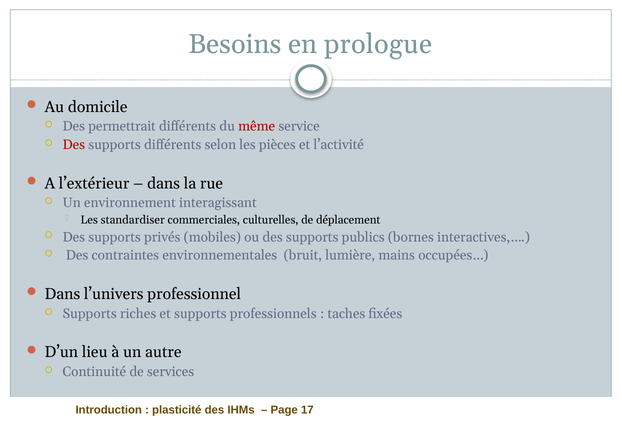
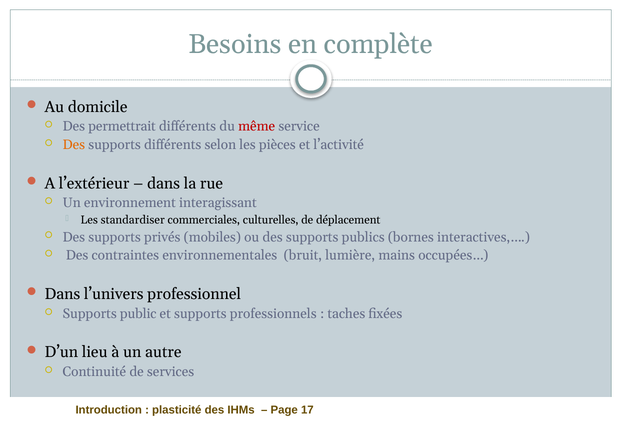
prologue: prologue -> complète
Des at (74, 145) colour: red -> orange
riches: riches -> public
